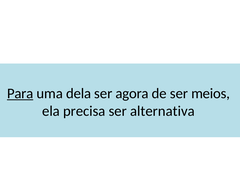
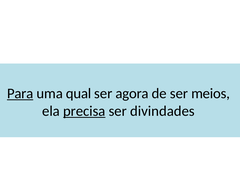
dela: dela -> qual
precisa underline: none -> present
alternativa: alternativa -> divindades
